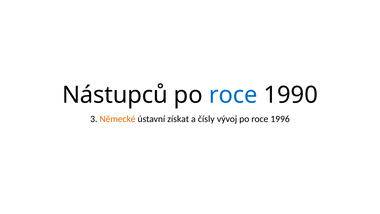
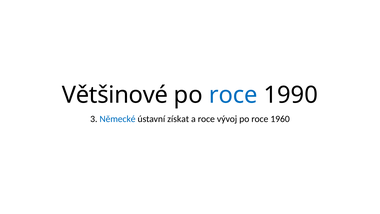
Nástupců: Nástupců -> Většinové
Německé colour: orange -> blue
a čísly: čísly -> roce
1996: 1996 -> 1960
